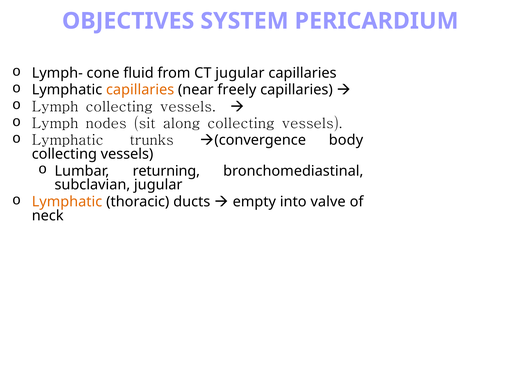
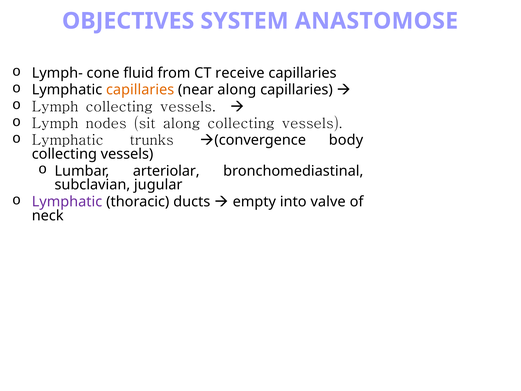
PERICARDIUM: PERICARDIUM -> ANASTOMOSE
CT jugular: jugular -> receive
near freely: freely -> along
returning: returning -> arteriolar
Lymphatic at (67, 202) colour: orange -> purple
